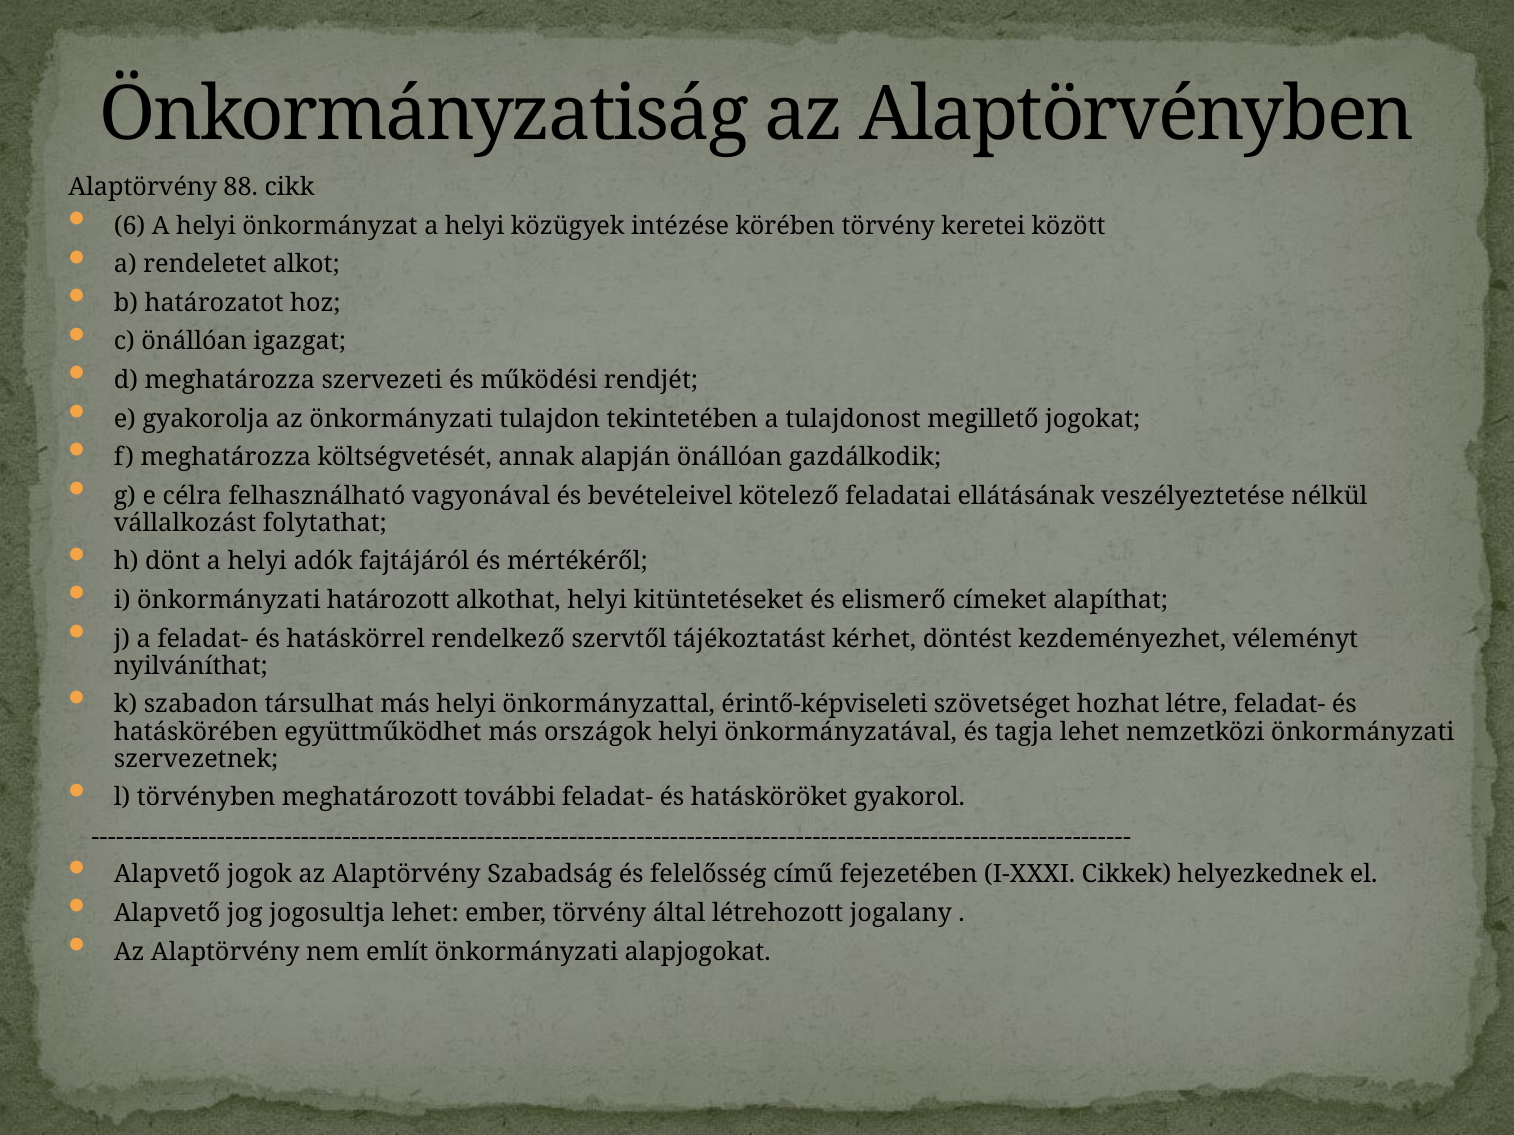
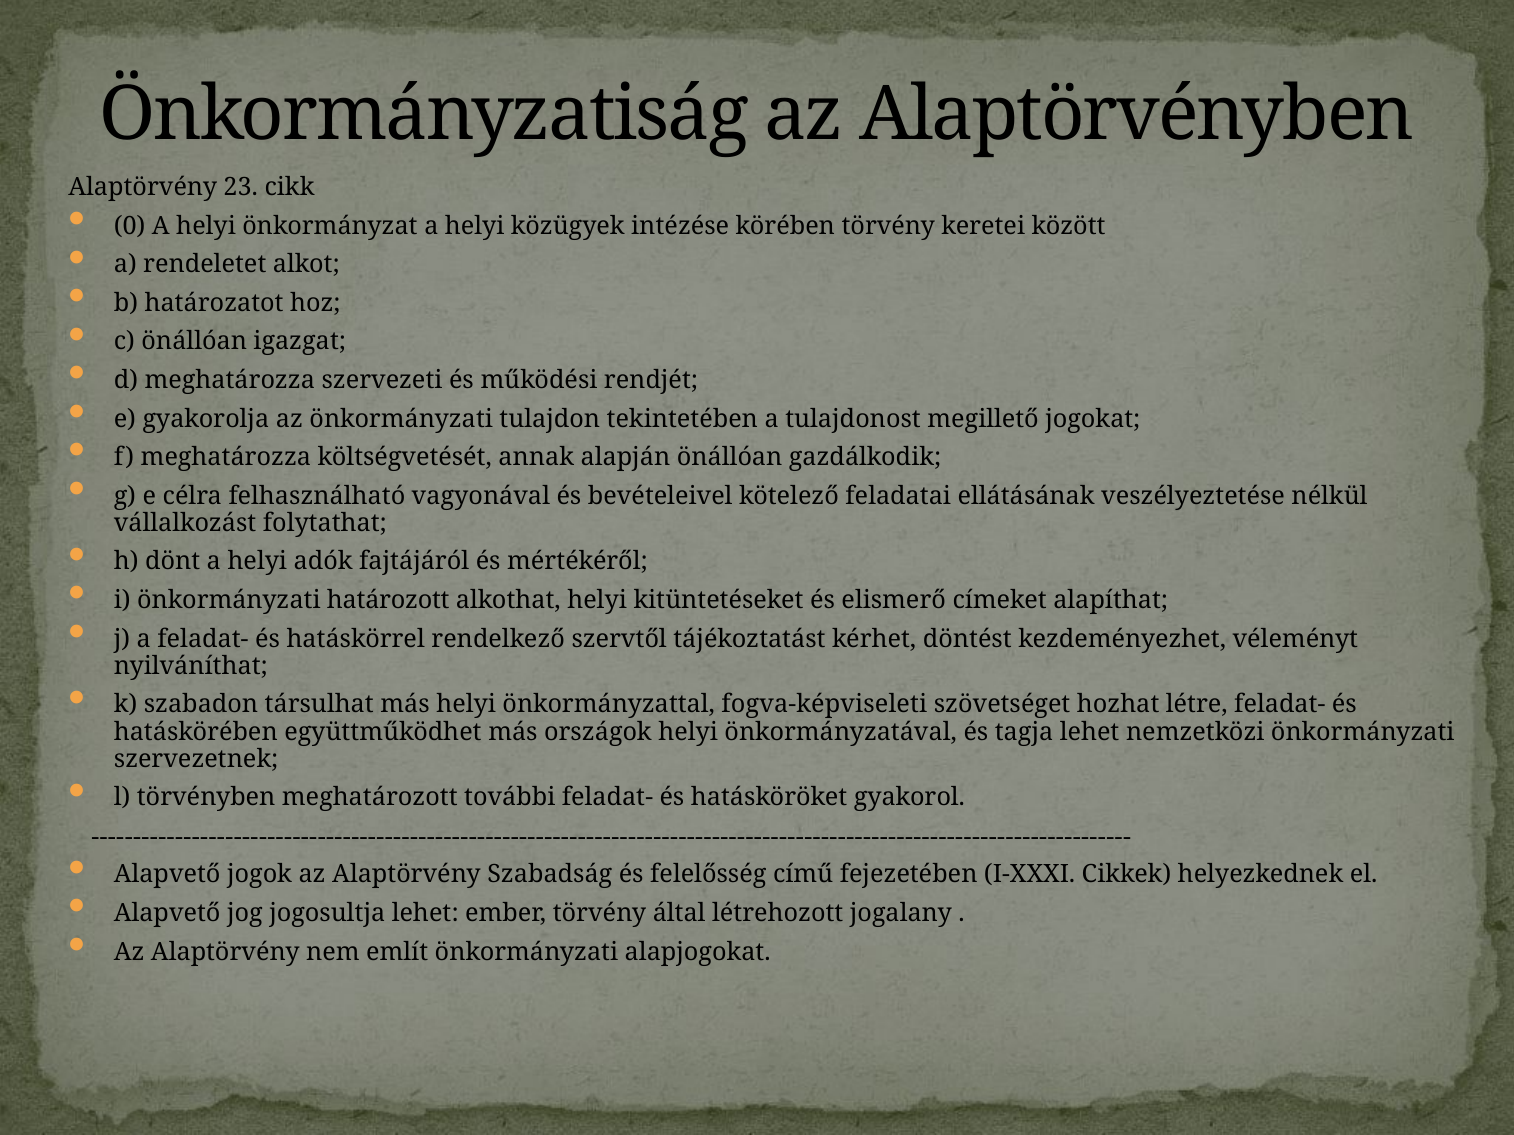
88: 88 -> 23
6: 6 -> 0
érintő-képviseleti: érintő-képviseleti -> fogva-képviseleti
